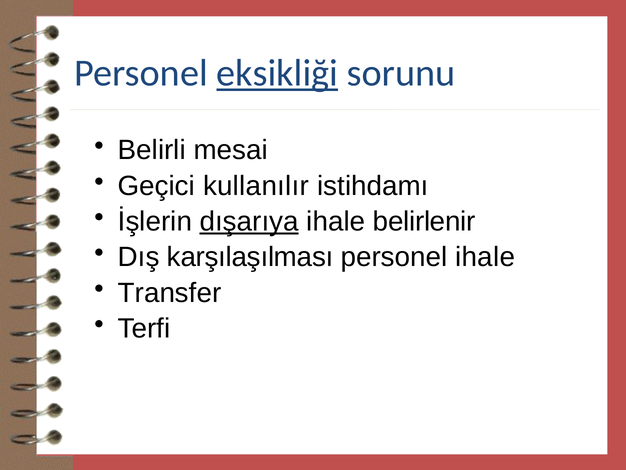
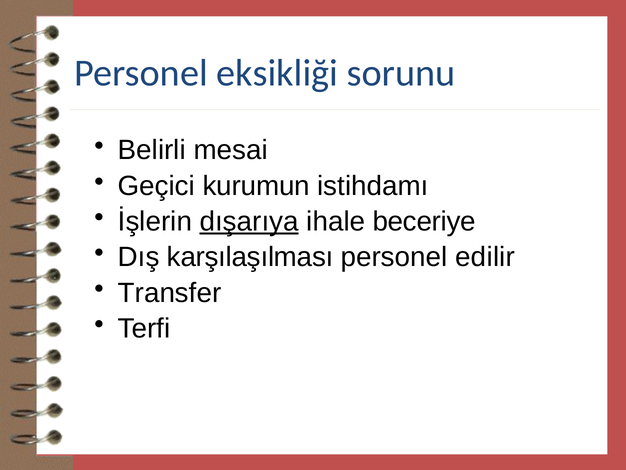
eksikliği underline: present -> none
kullanılır: kullanılır -> kurumun
belirlenir: belirlenir -> beceriye
personel ihale: ihale -> edilir
